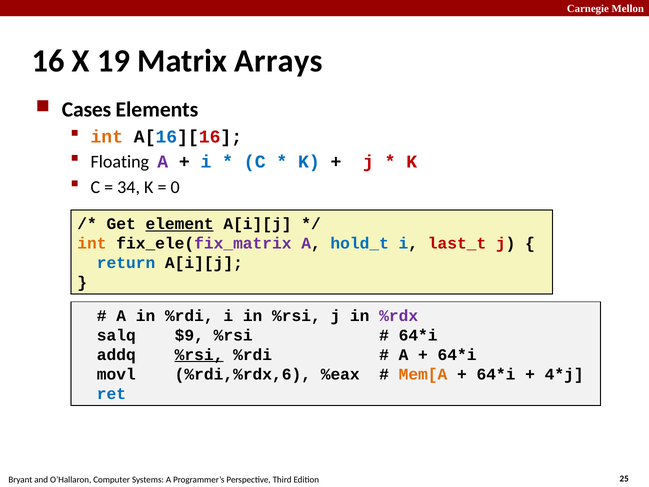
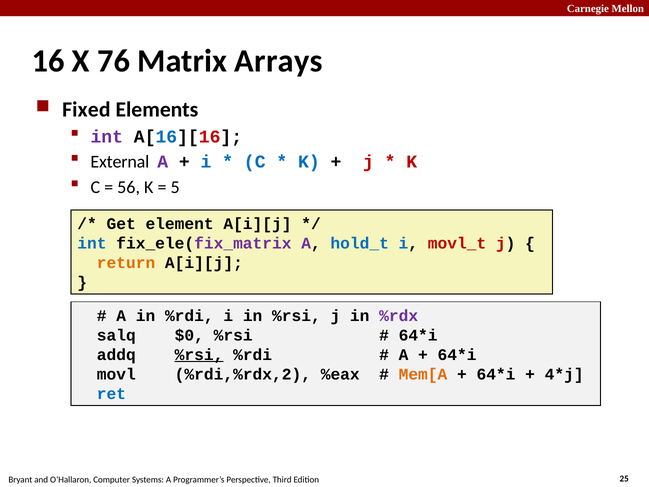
19: 19 -> 76
Cases: Cases -> Fixed
int at (107, 137) colour: orange -> purple
Floating: Floating -> External
34: 34 -> 56
0: 0 -> 5
element underline: present -> none
int at (92, 243) colour: orange -> blue
last_t: last_t -> movl_t
return colour: blue -> orange
$9: $9 -> $0
%rdi,%rdx,6: %rdi,%rdx,6 -> %rdi,%rdx,2
